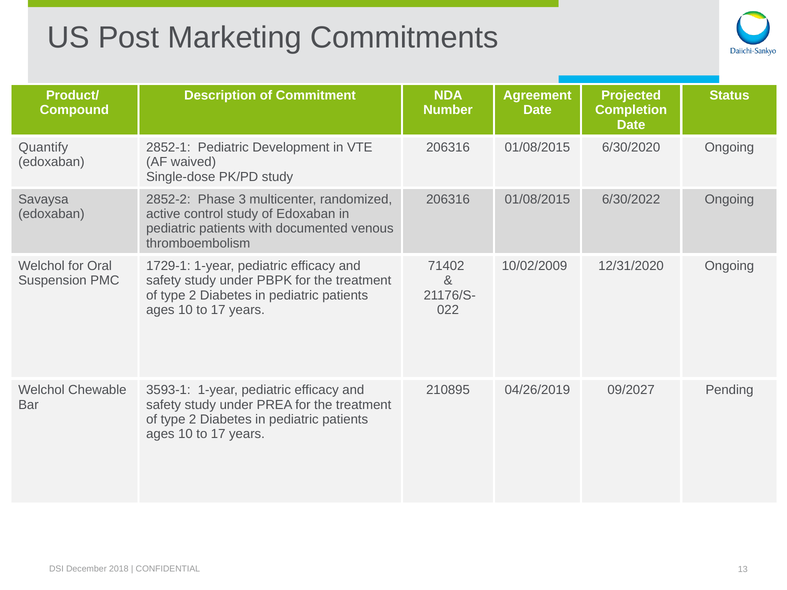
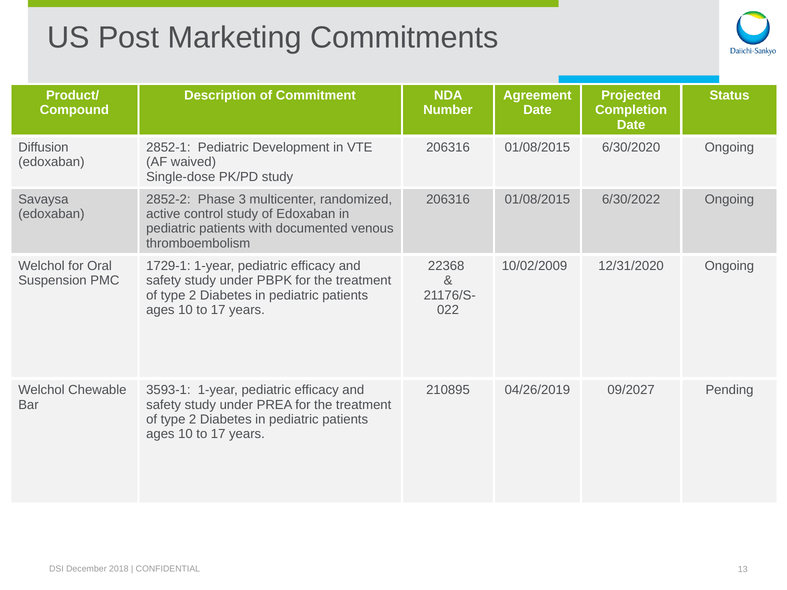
Quantify: Quantify -> Diffusion
71402: 71402 -> 22368
